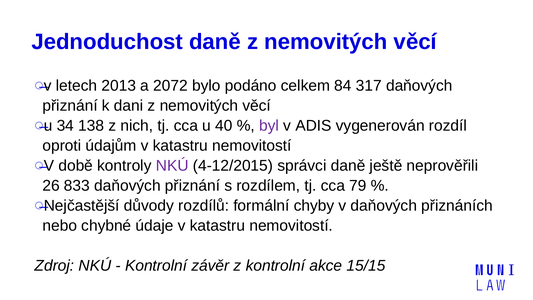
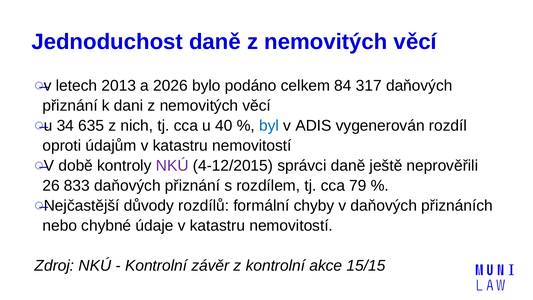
2072: 2072 -> 2026
138: 138 -> 635
byl colour: purple -> blue
